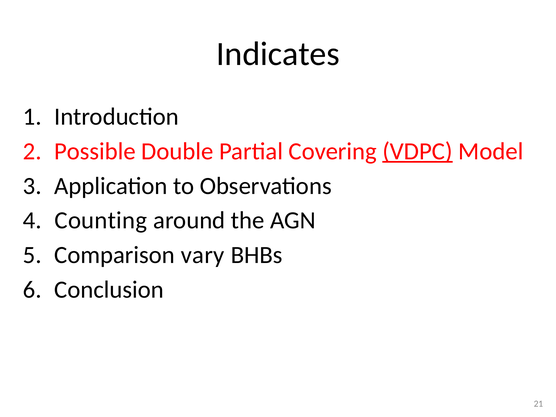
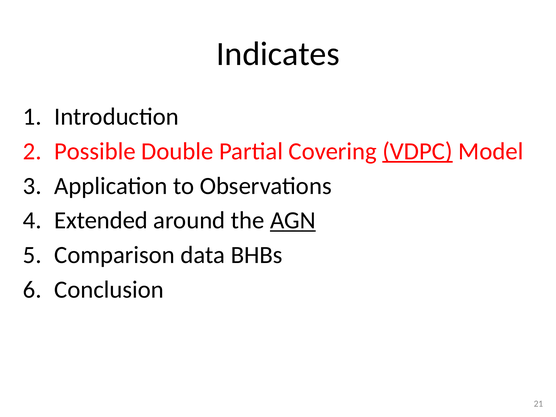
Counting: Counting -> Extended
AGN underline: none -> present
vary: vary -> data
